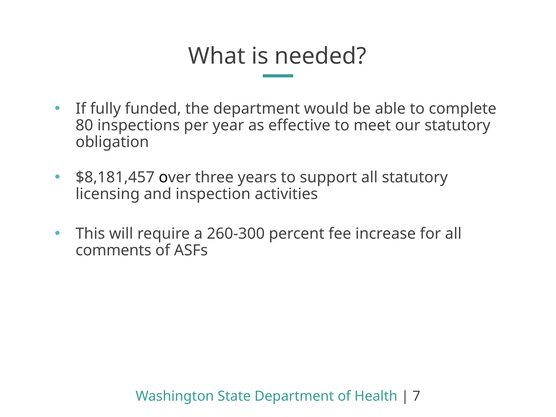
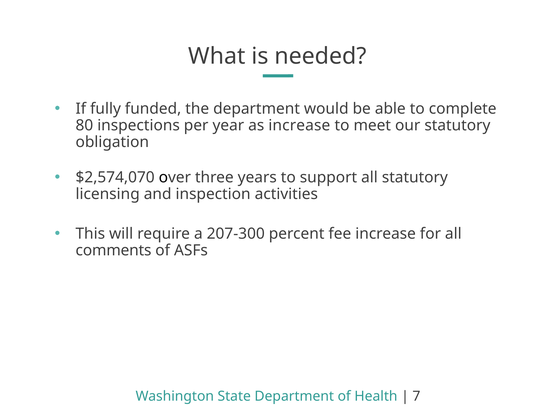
as effective: effective -> increase
$8,181,457: $8,181,457 -> $2,574,070
260-300: 260-300 -> 207-300
